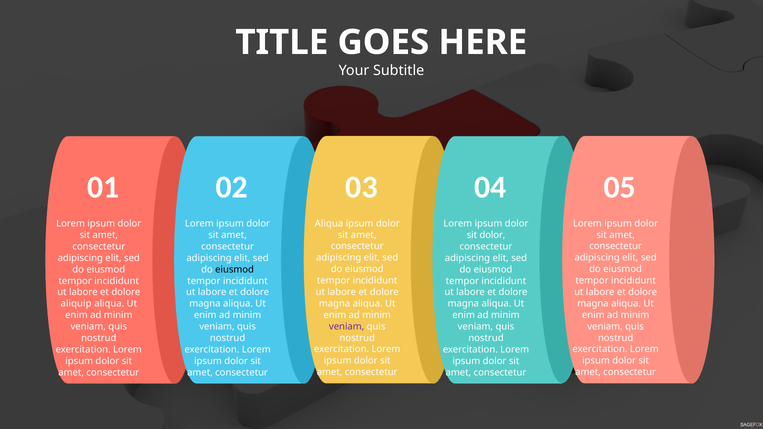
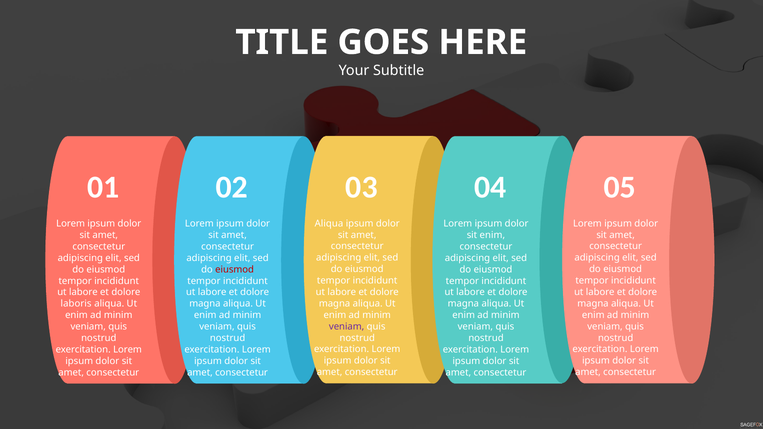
sit dolor: dolor -> enim
eiusmod at (235, 270) colour: black -> red
aliquip: aliquip -> laboris
